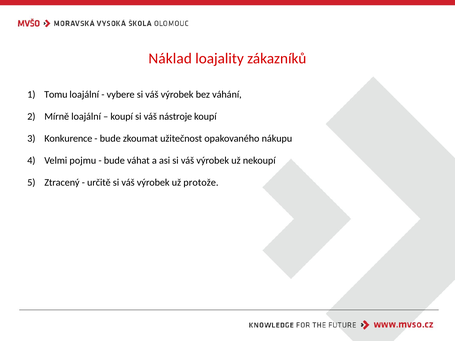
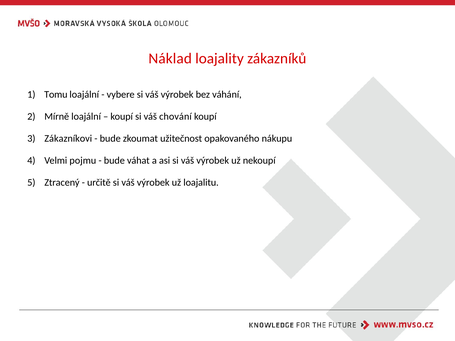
nástroje: nástroje -> chování
Konkurence: Konkurence -> Zákazníkovi
protože: protože -> loajalitu
